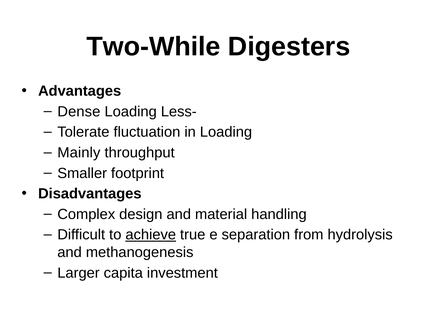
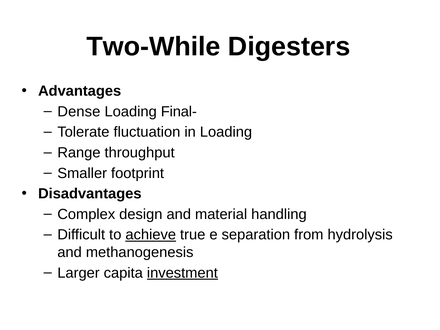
Less-: Less- -> Final-
Mainly: Mainly -> Range
investment underline: none -> present
